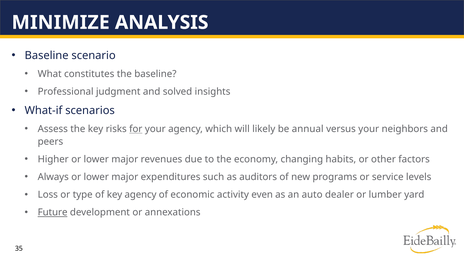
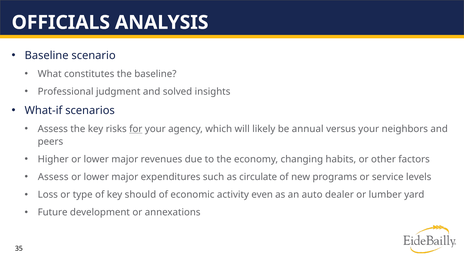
MINIMIZE: MINIMIZE -> OFFICIALS
Always at (53, 177): Always -> Assess
auditors: auditors -> circulate
key agency: agency -> should
Future underline: present -> none
